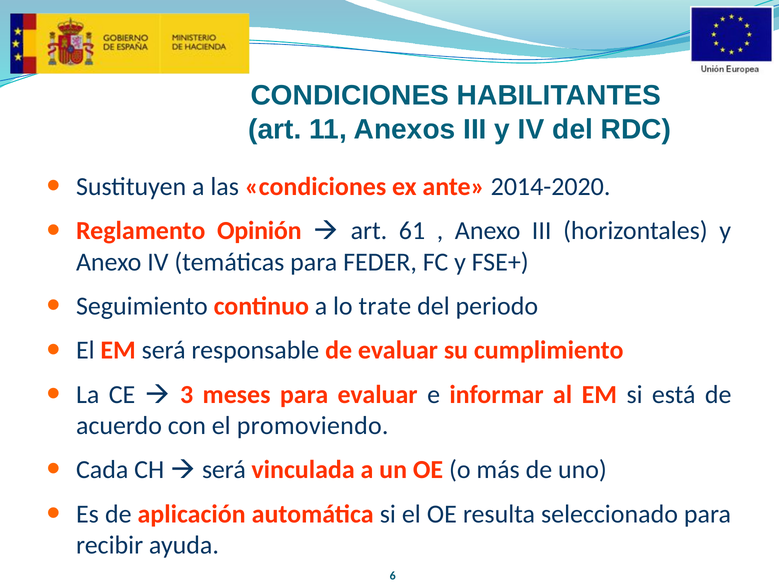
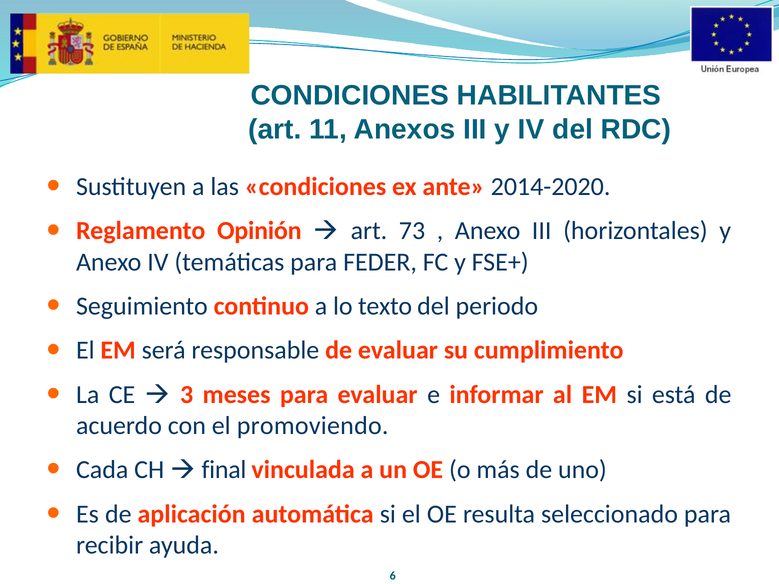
61: 61 -> 73
trate: trate -> texto
será at (224, 470): será -> final
